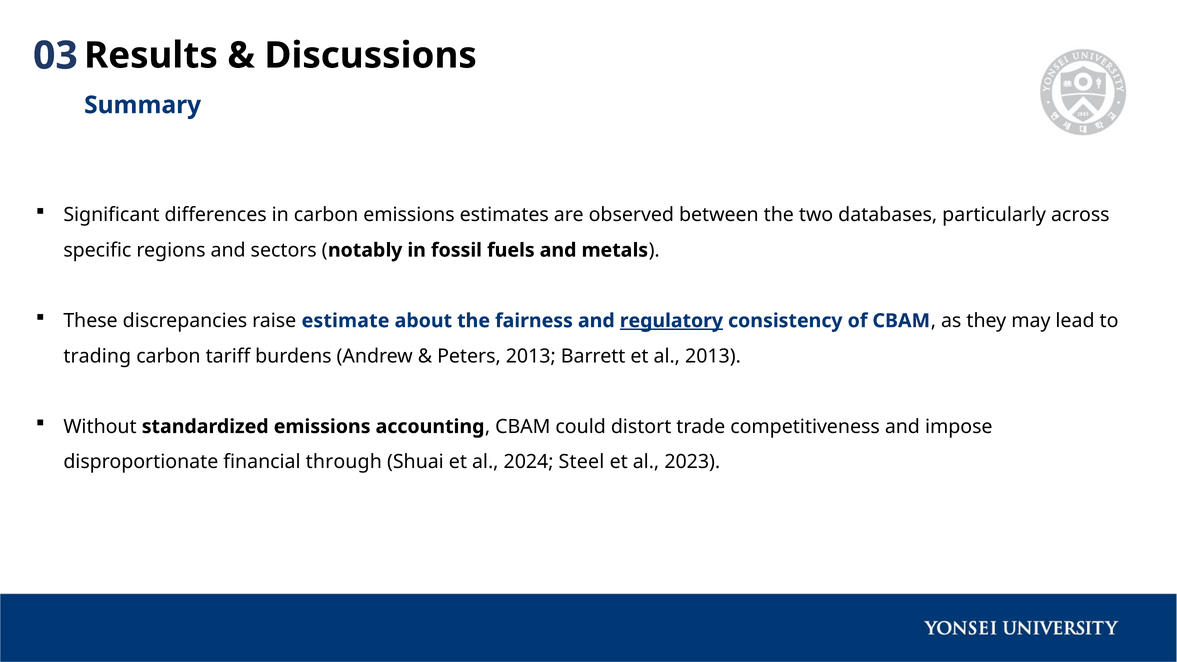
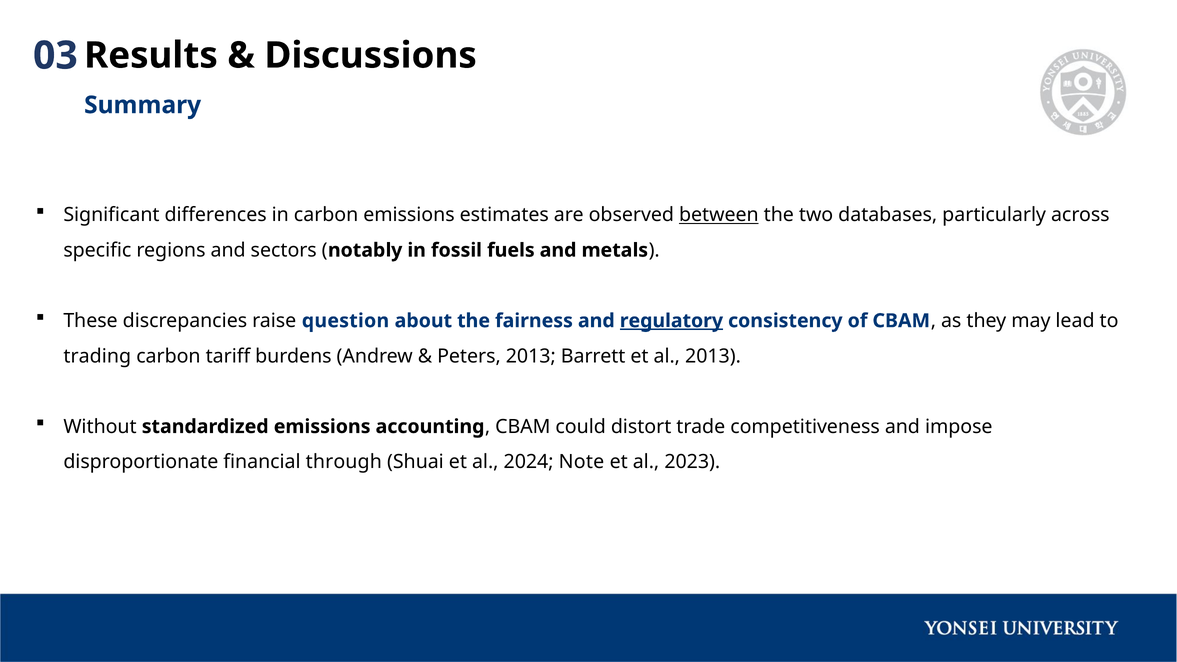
between underline: none -> present
estimate: estimate -> question
Steel: Steel -> Note
